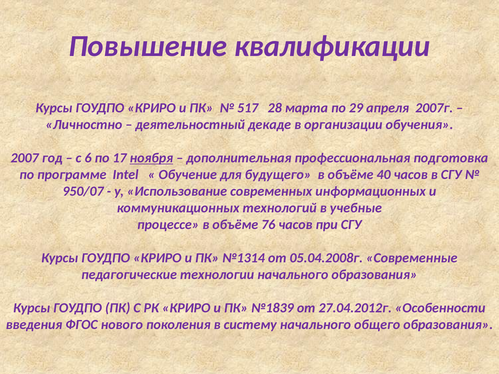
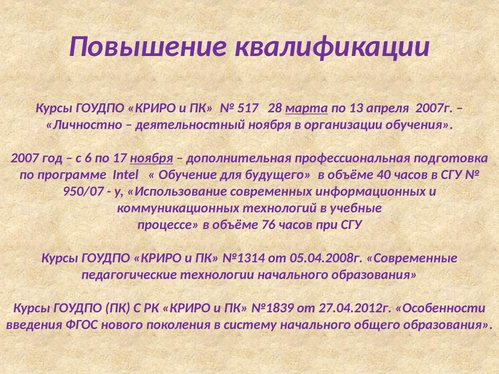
марта underline: none -> present
29: 29 -> 13
деятельностный декаде: декаде -> ноября
